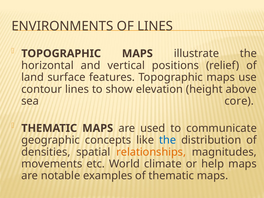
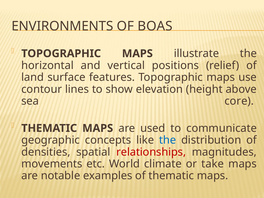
OF LINES: LINES -> BOAS
relationships colour: orange -> red
help: help -> take
